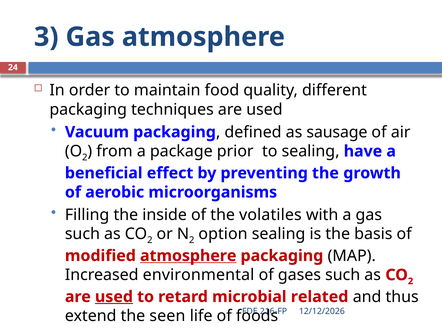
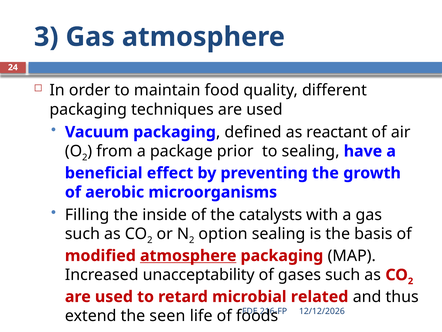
sausage: sausage -> reactant
volatiles: volatiles -> catalysts
environmental: environmental -> unacceptability
used at (114, 296) underline: present -> none
